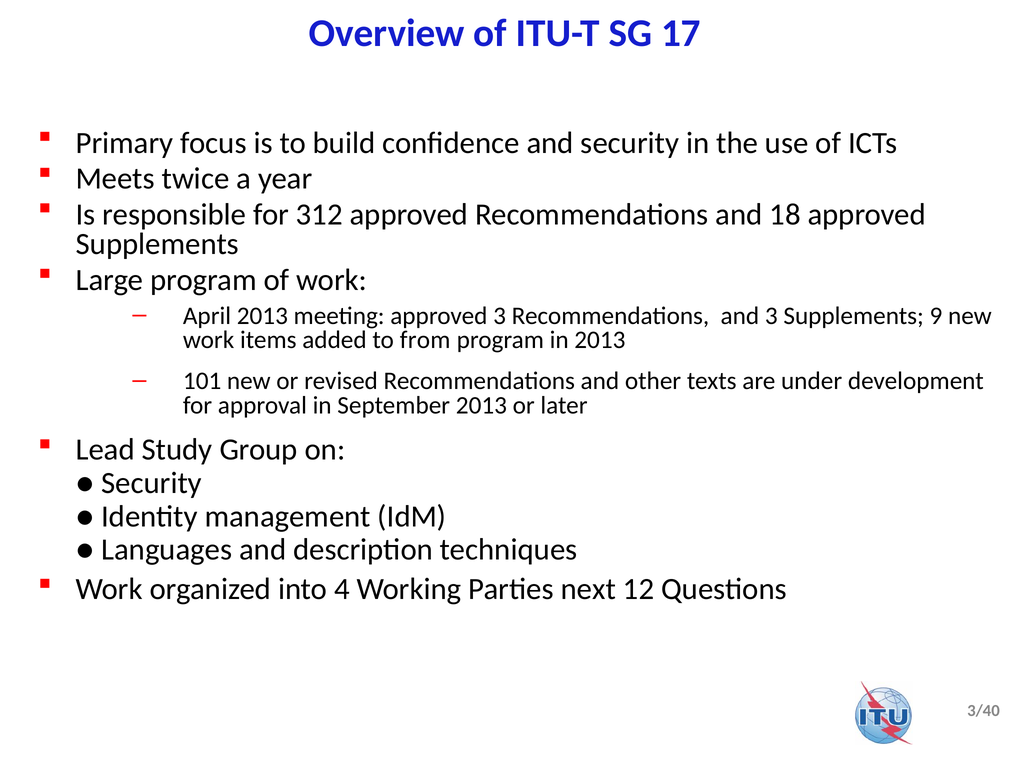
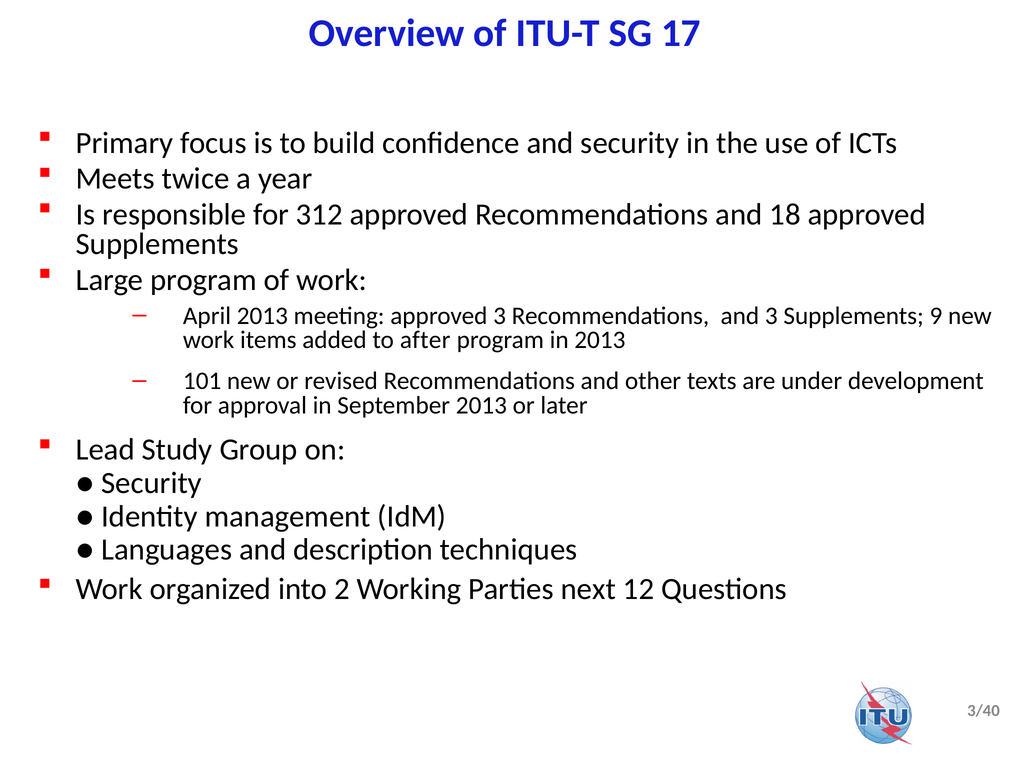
from: from -> after
4: 4 -> 2
